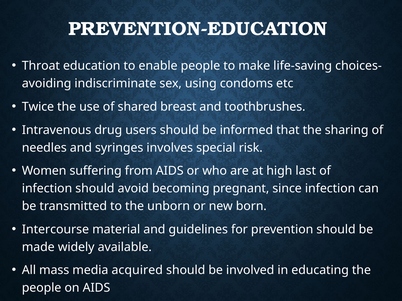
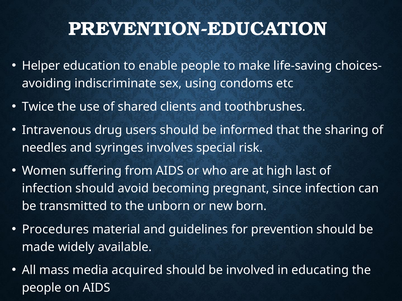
Throat: Throat -> Helper
breast: breast -> clients
Intercourse: Intercourse -> Procedures
